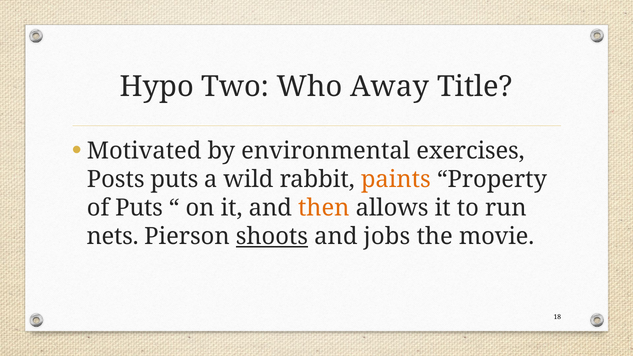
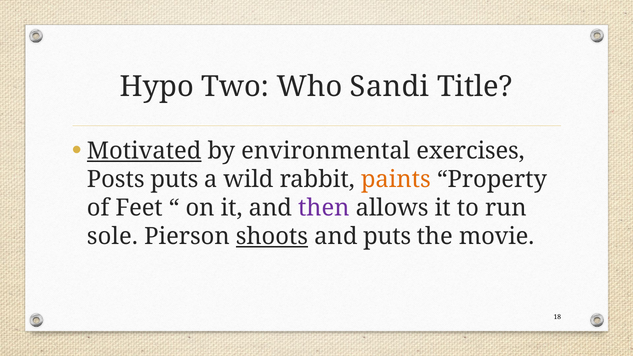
Away: Away -> Sandi
Motivated underline: none -> present
of Puts: Puts -> Feet
then colour: orange -> purple
nets: nets -> sole
and jobs: jobs -> puts
